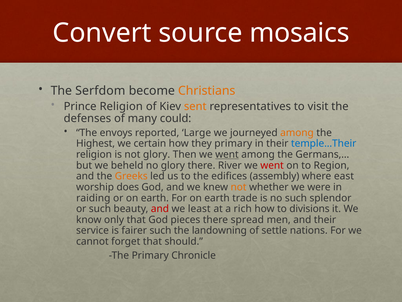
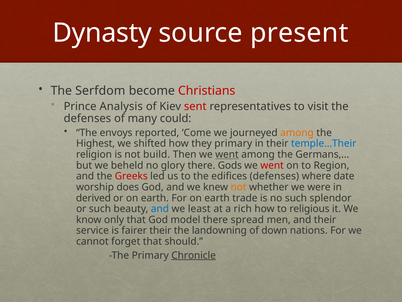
Convert: Convert -> Dynasty
mosaics: mosaics -> present
Christians colour: orange -> red
Prince Religion: Religion -> Analysis
sent colour: orange -> red
Large: Large -> Come
certain: certain -> shifted
not glory: glory -> build
River: River -> Gods
Greeks colour: orange -> red
edifices assembly: assembly -> defenses
east: east -> date
raiding: raiding -> derived
and at (160, 209) colour: red -> blue
divisions: divisions -> religious
pieces: pieces -> model
fairer such: such -> their
settle: settle -> down
Chronicle underline: none -> present
